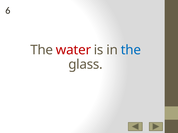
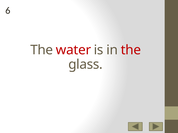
the at (131, 50) colour: blue -> red
